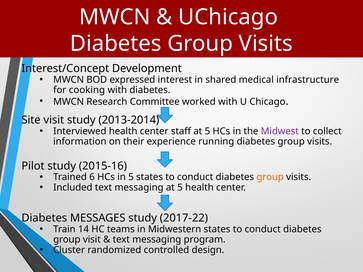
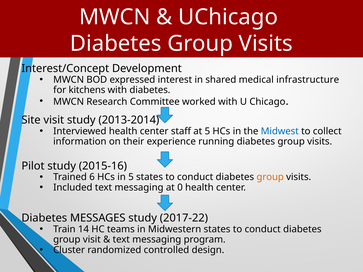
cooking: cooking -> kitchens
Midwest colour: purple -> blue
messaging at 5: 5 -> 0
